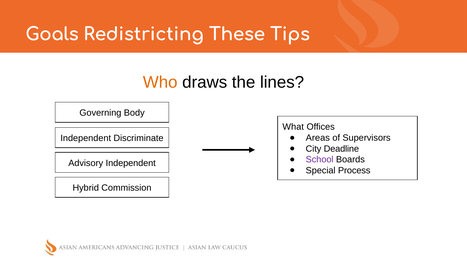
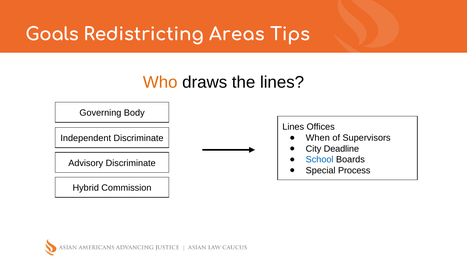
These: These -> Areas
What at (293, 127): What -> Lines
Areas: Areas -> When
School colour: purple -> blue
Advisory Independent: Independent -> Discriminate
